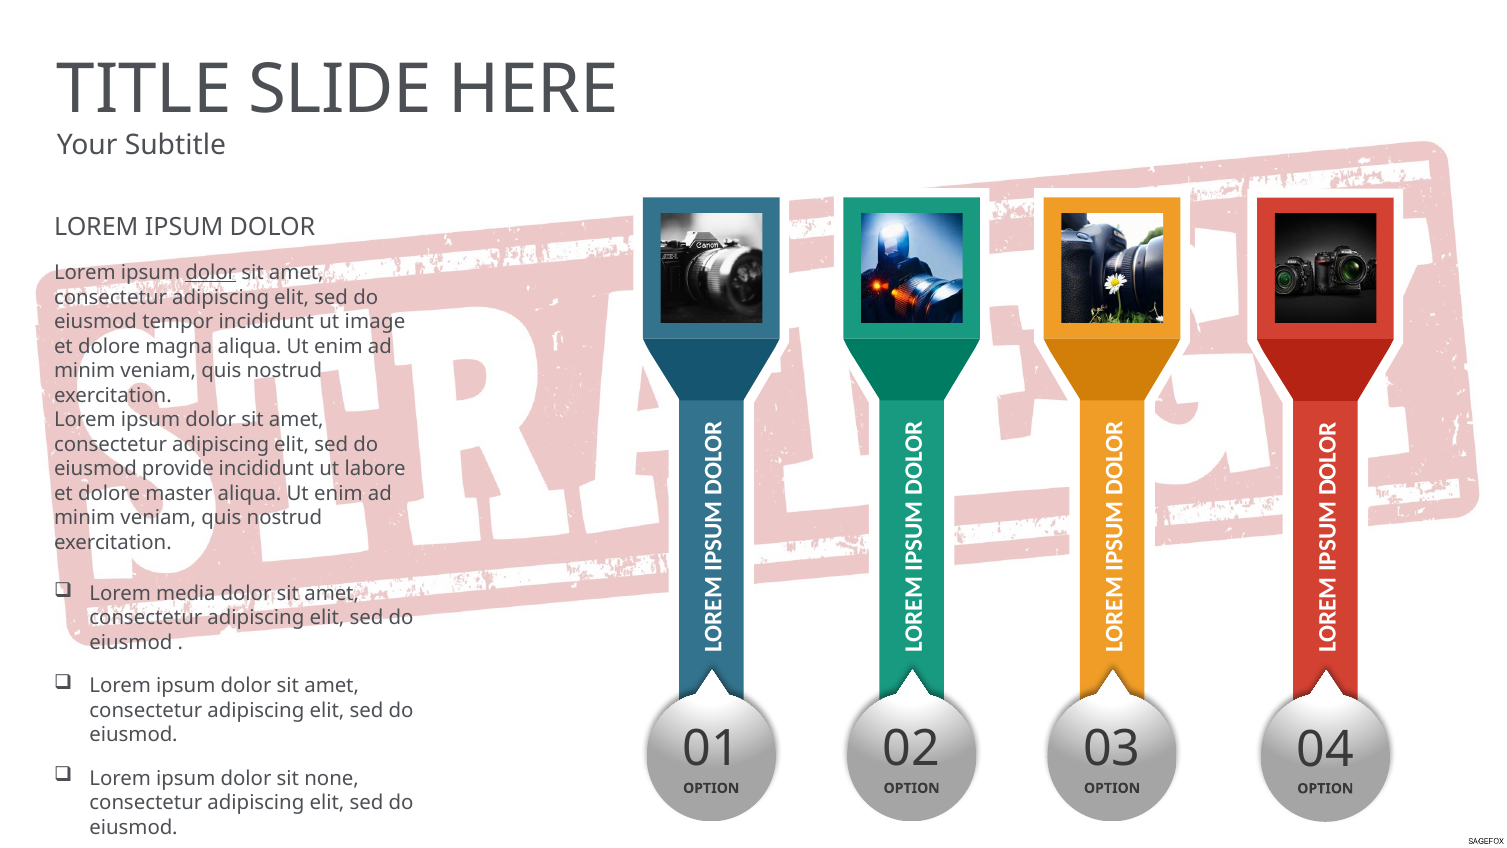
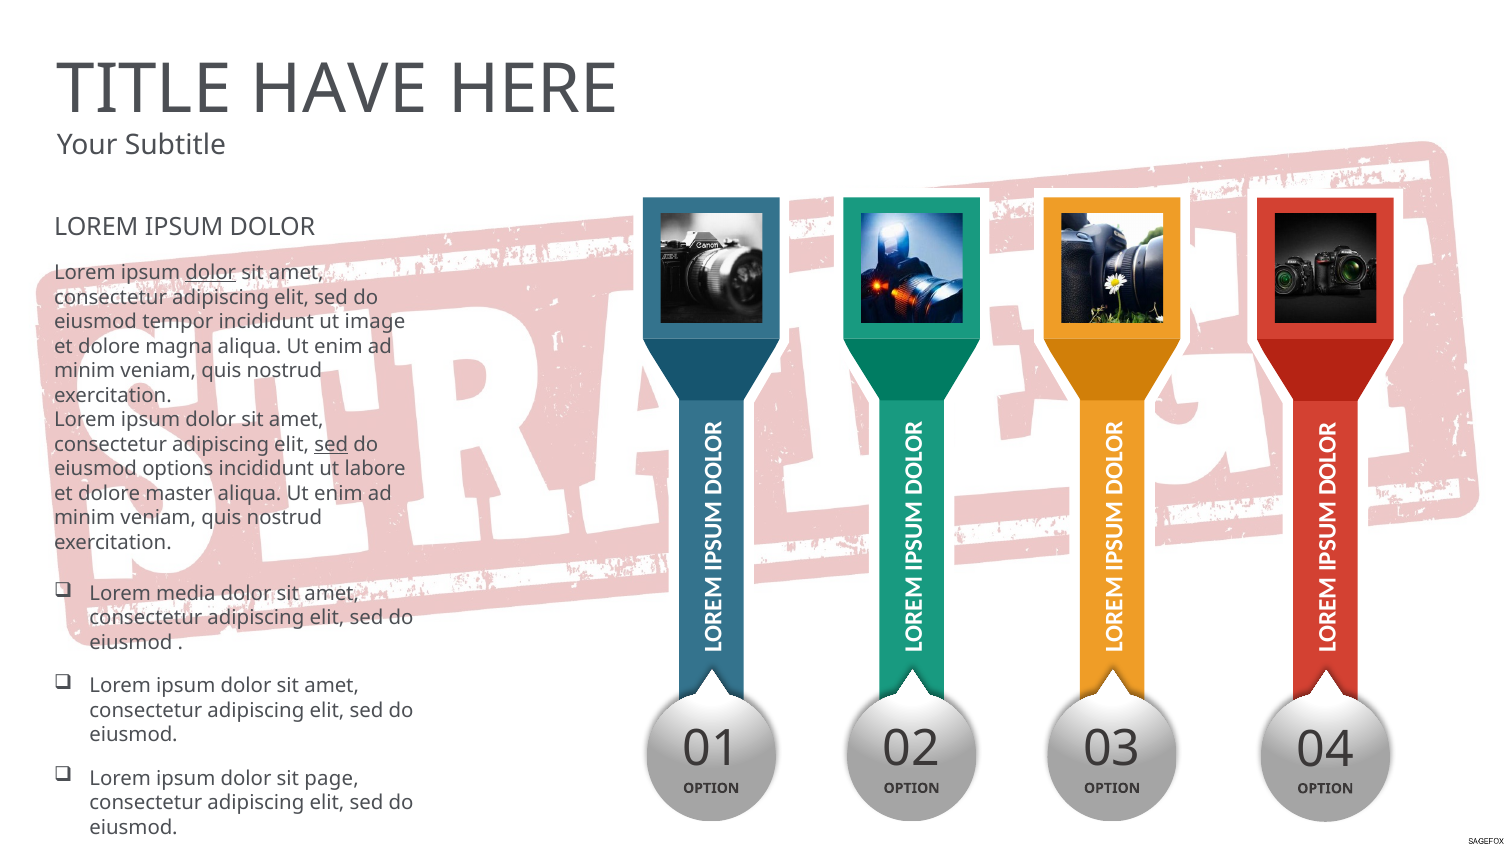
SLIDE: SLIDE -> HAVE
sed at (331, 444) underline: none -> present
provide: provide -> options
none: none -> page
